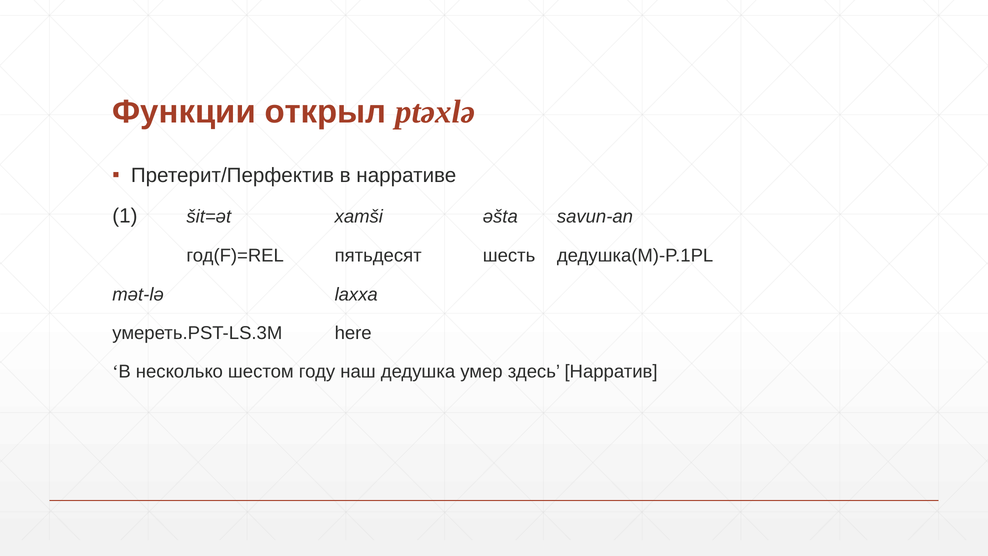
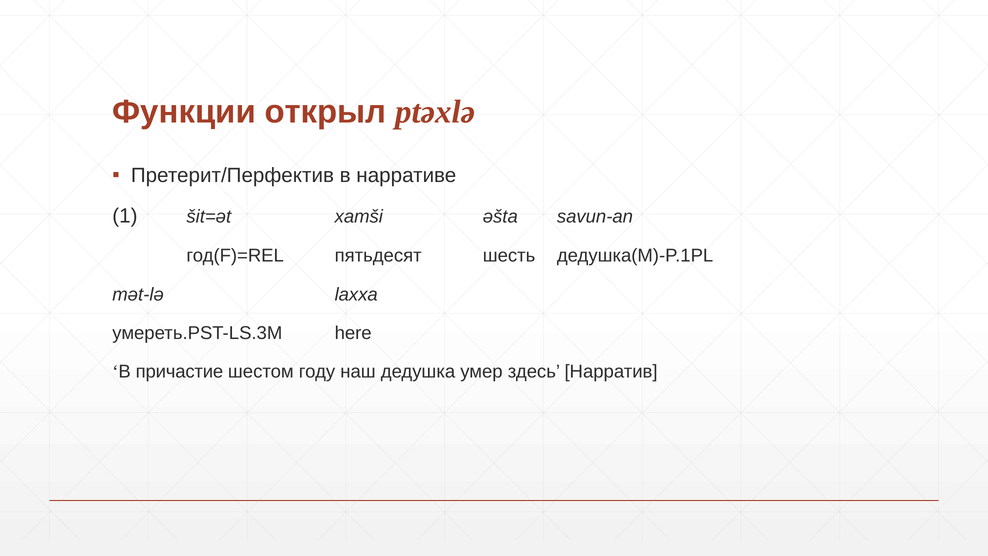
несколько: несколько -> причастие
